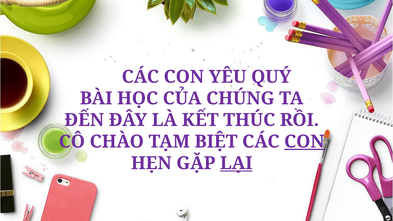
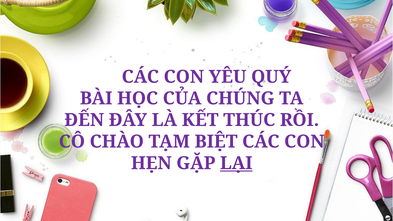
CON at (304, 142) underline: present -> none
